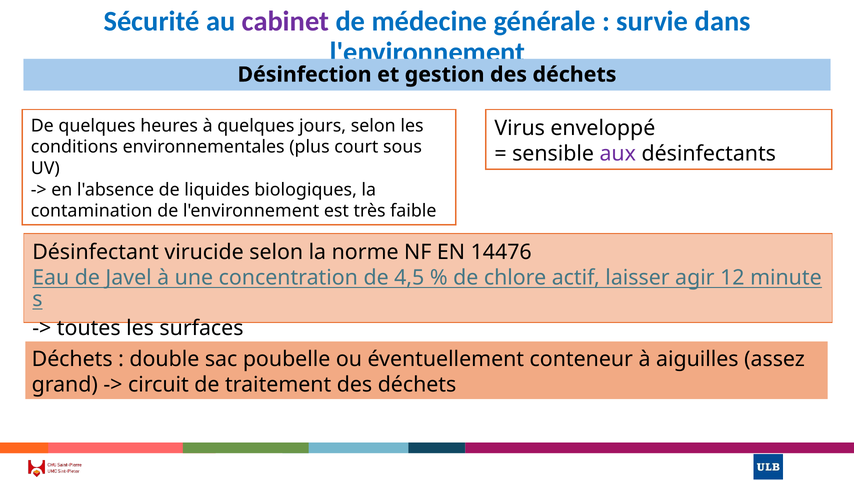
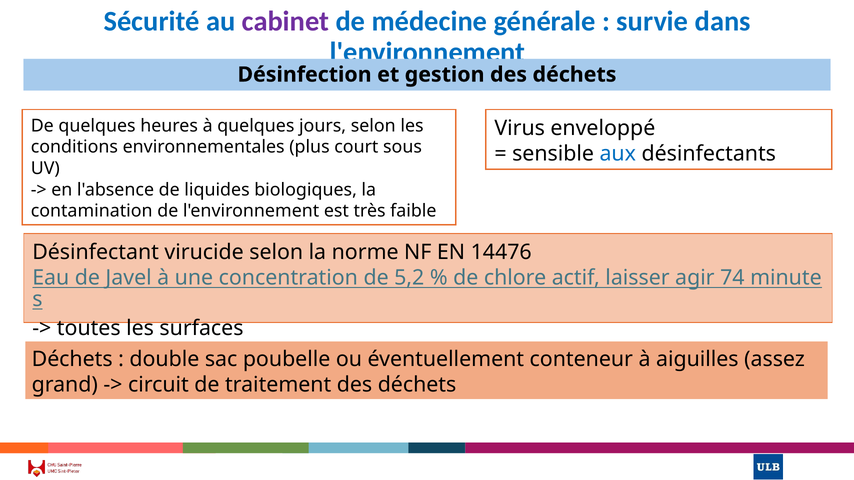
aux colour: purple -> blue
4,5: 4,5 -> 5,2
12: 12 -> 74
